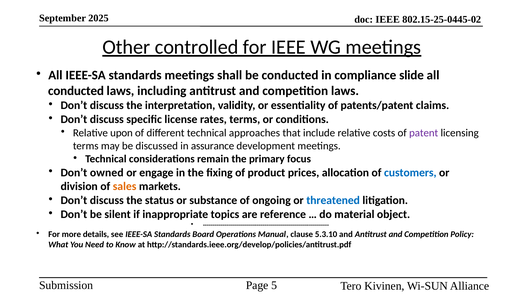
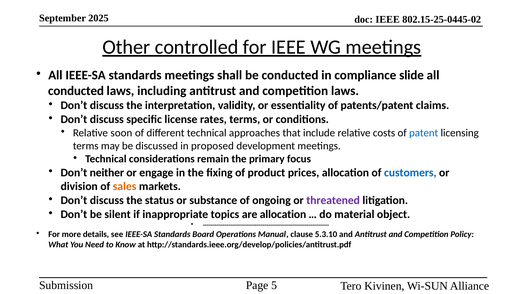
upon: upon -> soon
patent colour: purple -> blue
assurance: assurance -> proposed
owned: owned -> neither
threatened colour: blue -> purple
are reference: reference -> allocation
